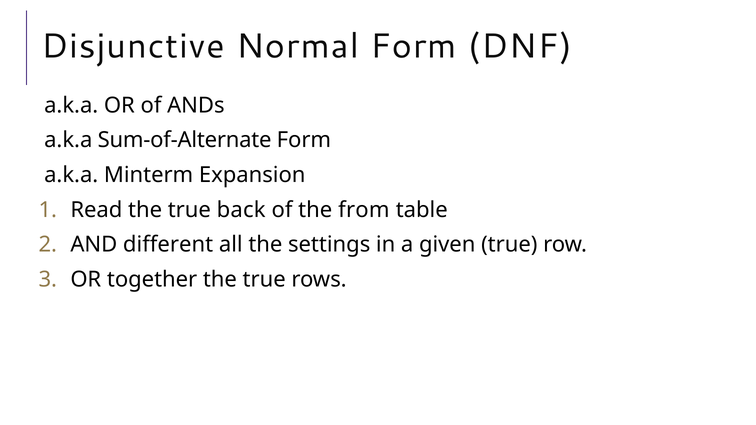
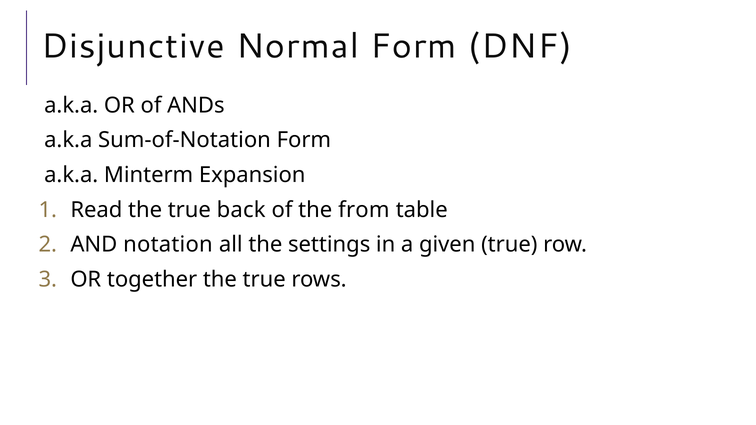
Sum-of-Alternate: Sum-of-Alternate -> Sum-of-Notation
different: different -> notation
